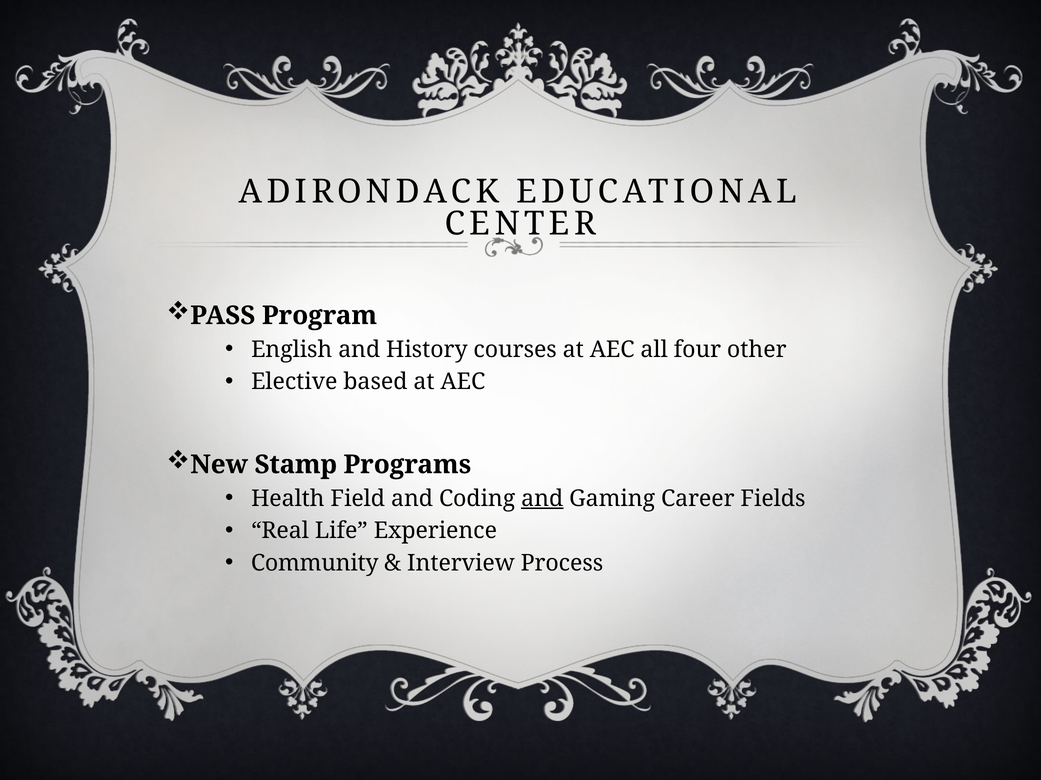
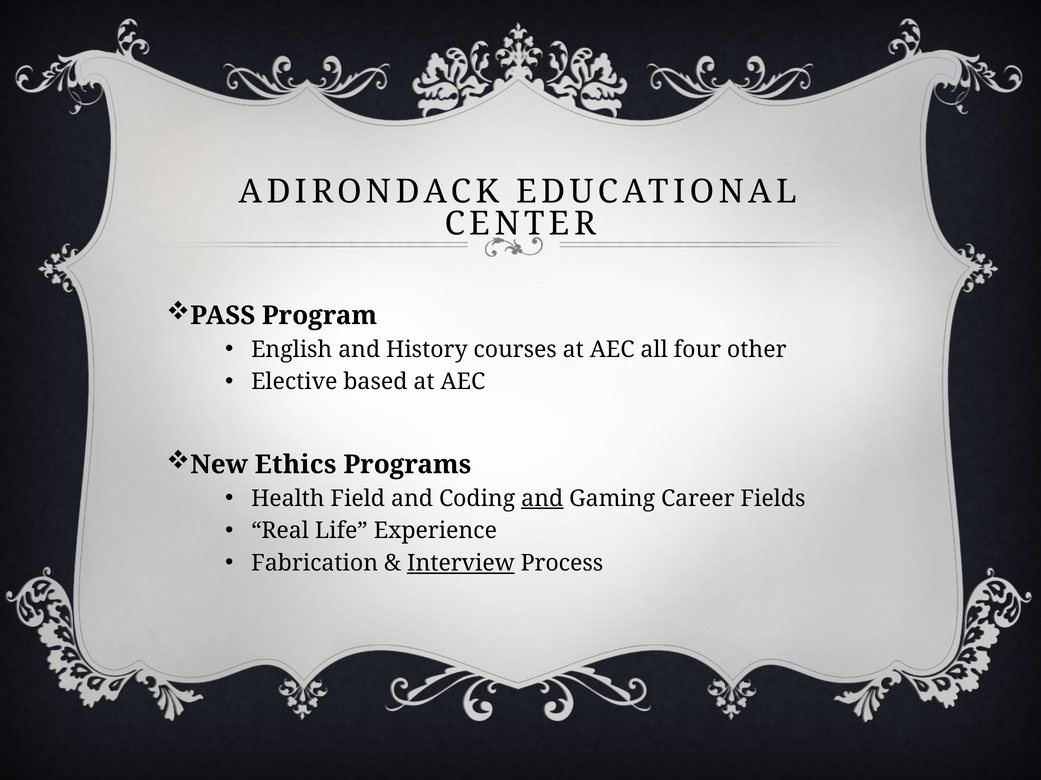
Stamp: Stamp -> Ethics
Community: Community -> Fabrication
Interview underline: none -> present
